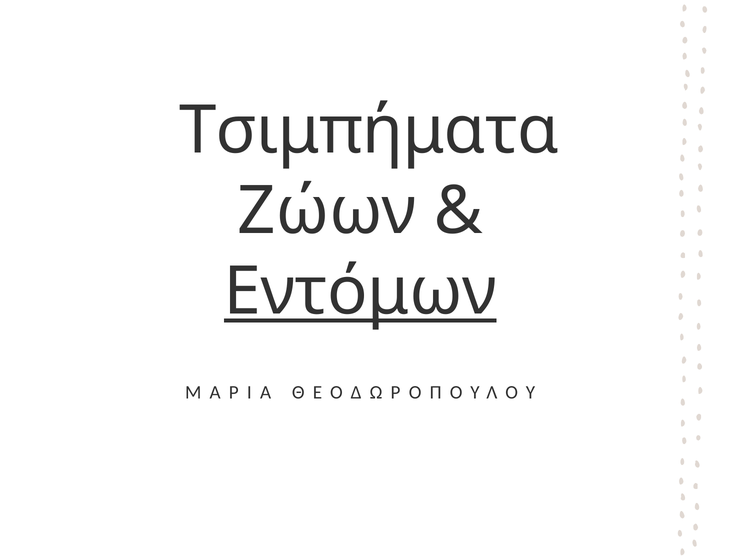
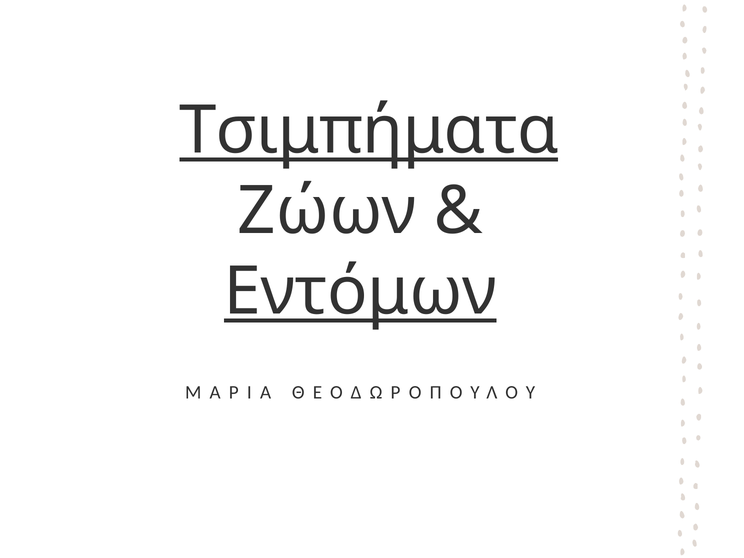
Τσιμπήματα underline: none -> present
